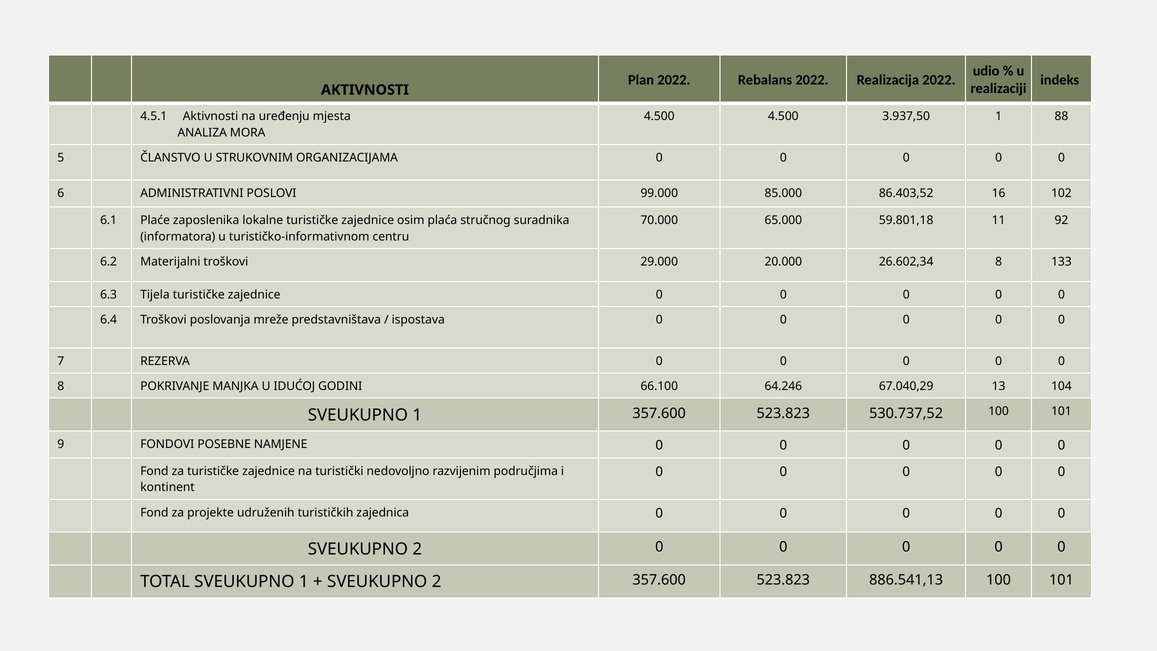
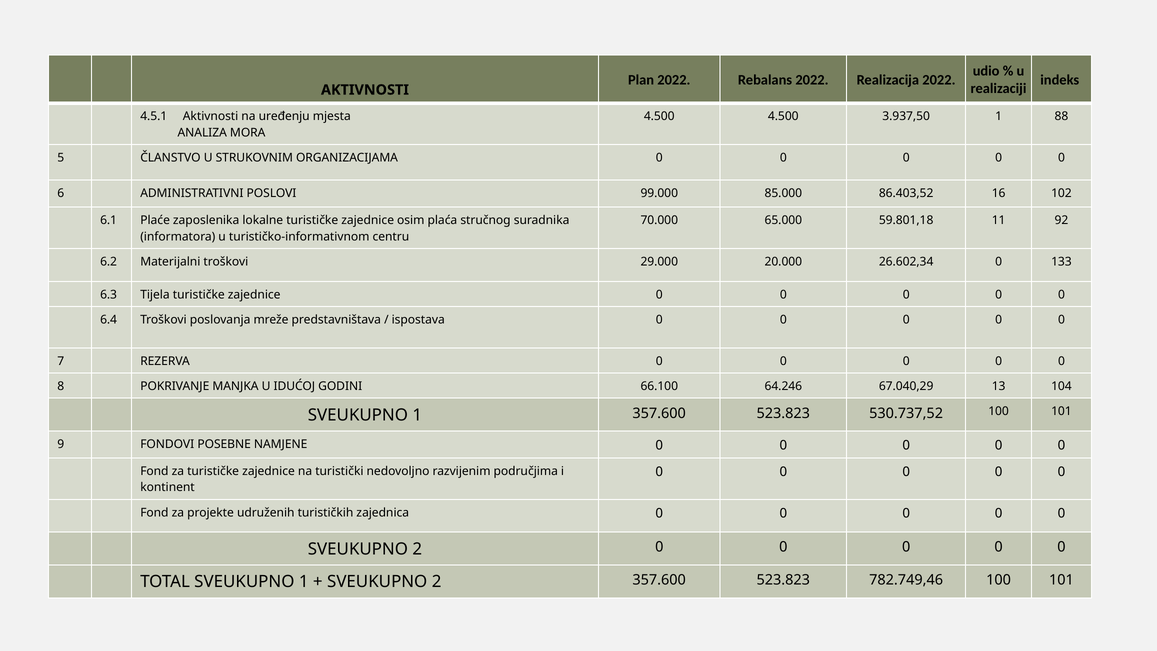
26.602,34 8: 8 -> 0
886.541,13: 886.541,13 -> 782.749,46
